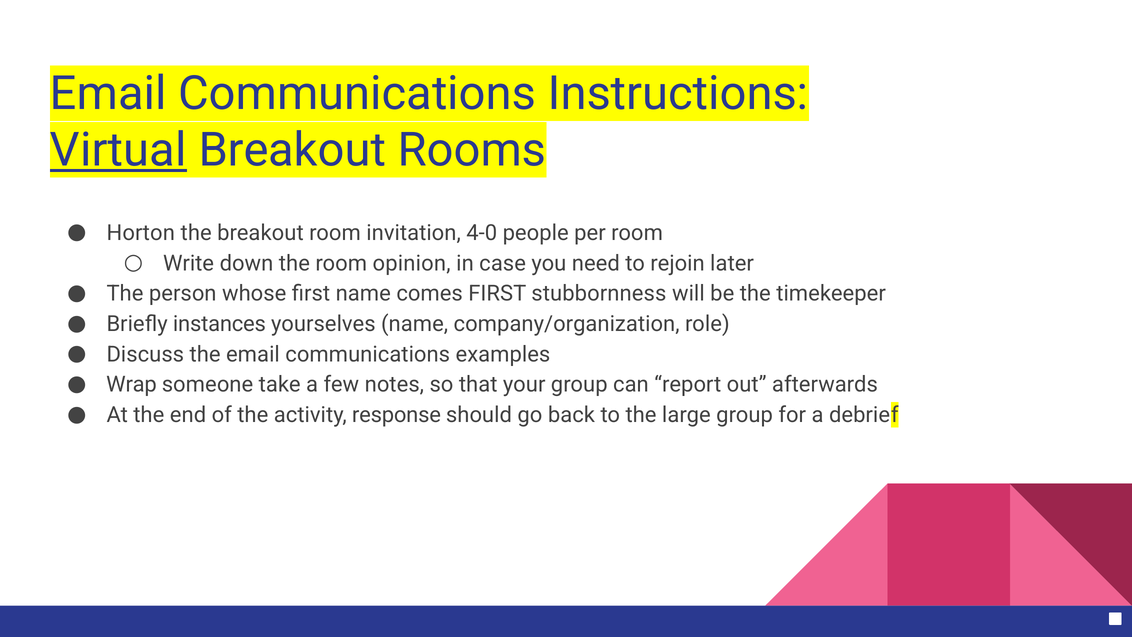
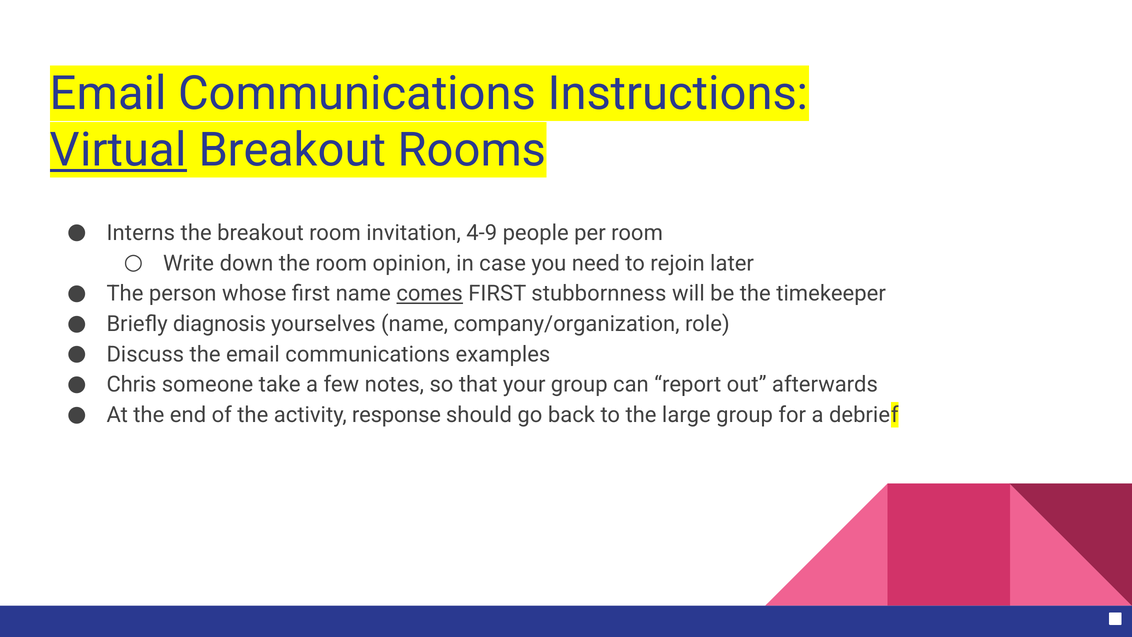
Horton: Horton -> Interns
4-0: 4-0 -> 4-9
comes underline: none -> present
instances: instances -> diagnosis
Wrap: Wrap -> Chris
